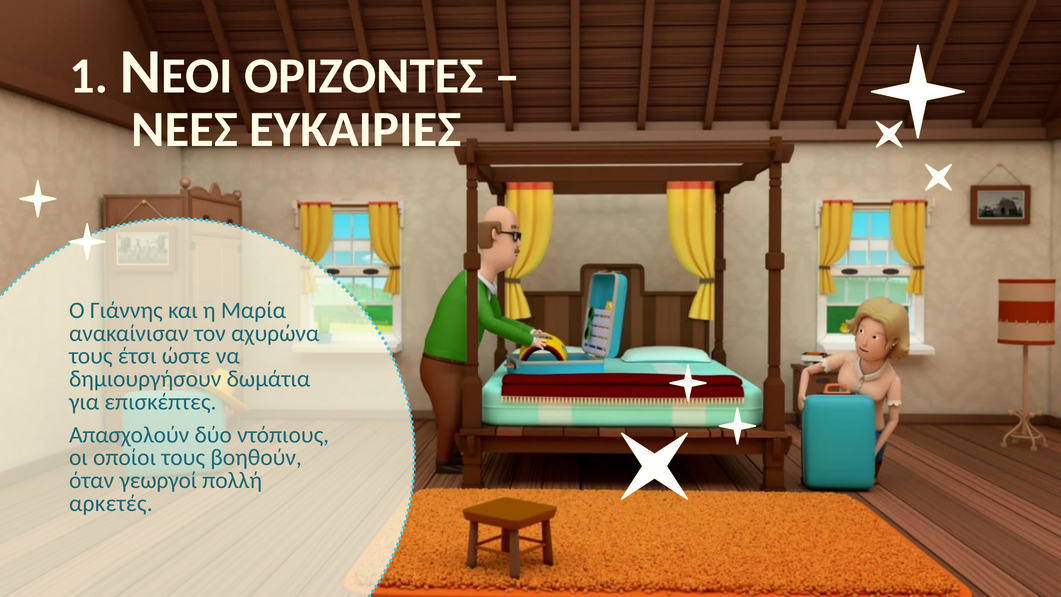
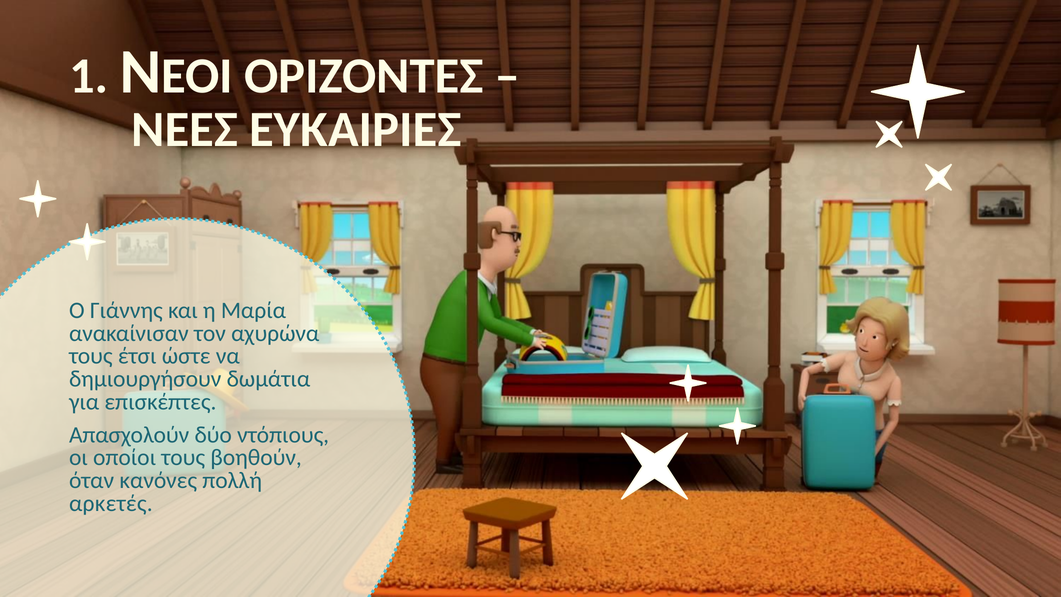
γεωργοί: γεωργοί -> κανόνες
